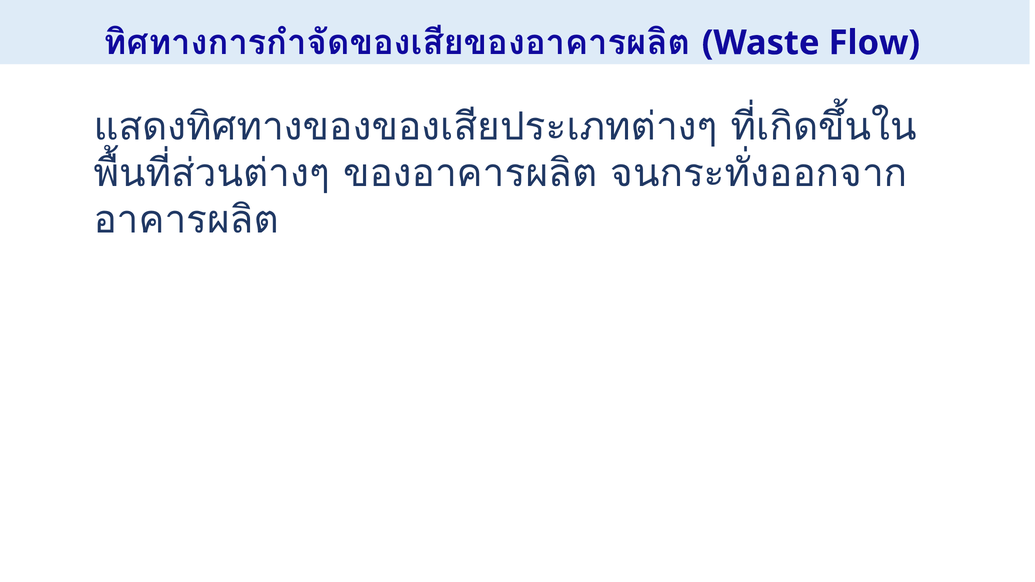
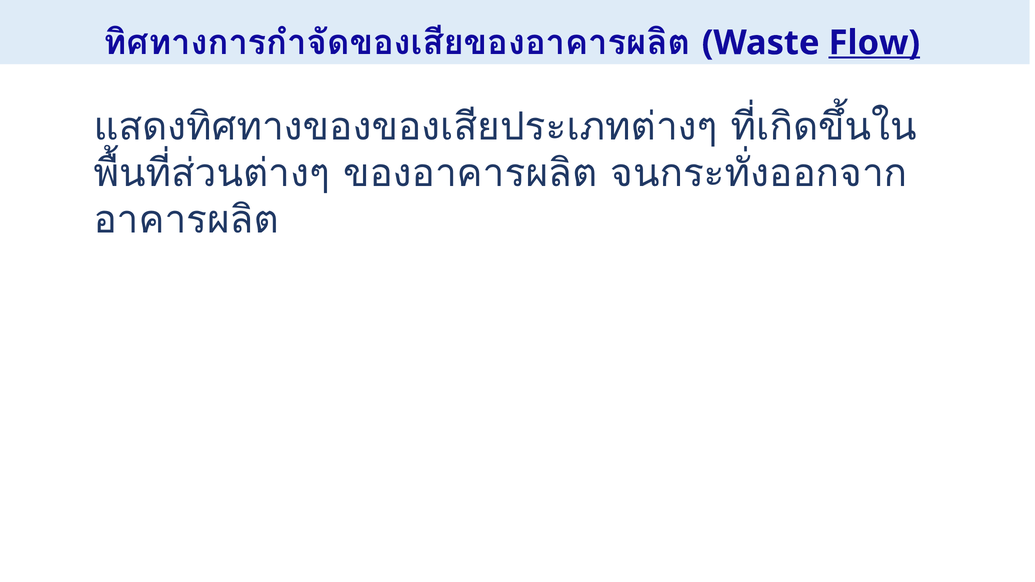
Flow underline: none -> present
